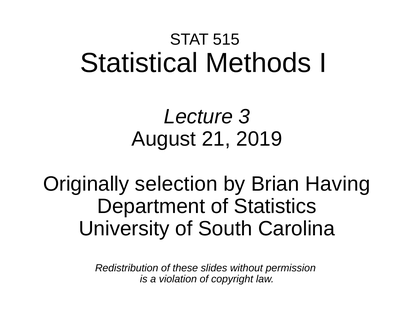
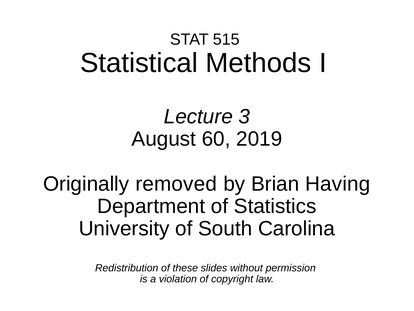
21: 21 -> 60
selection: selection -> removed
